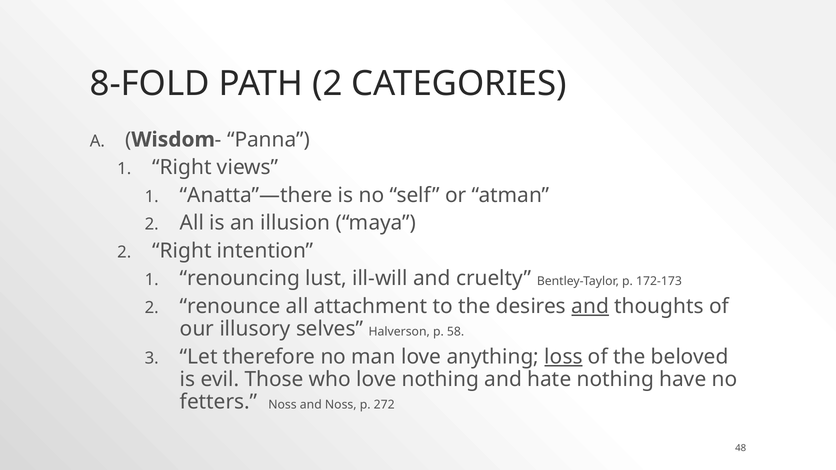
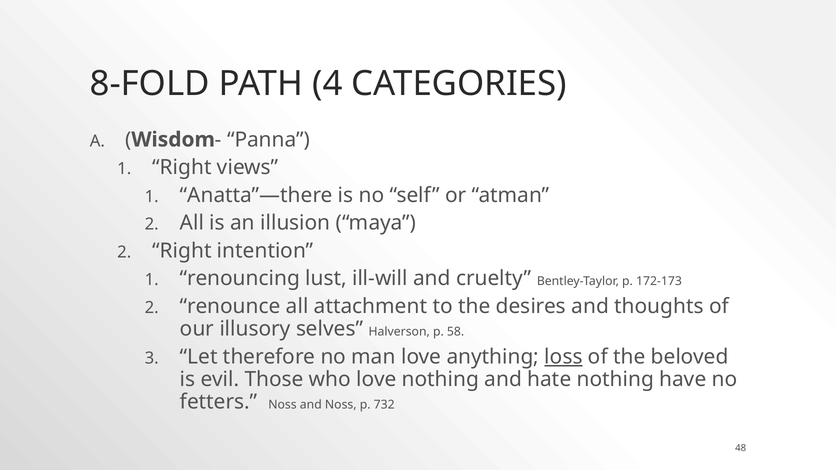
PATH 2: 2 -> 4
and at (590, 307) underline: present -> none
272: 272 -> 732
